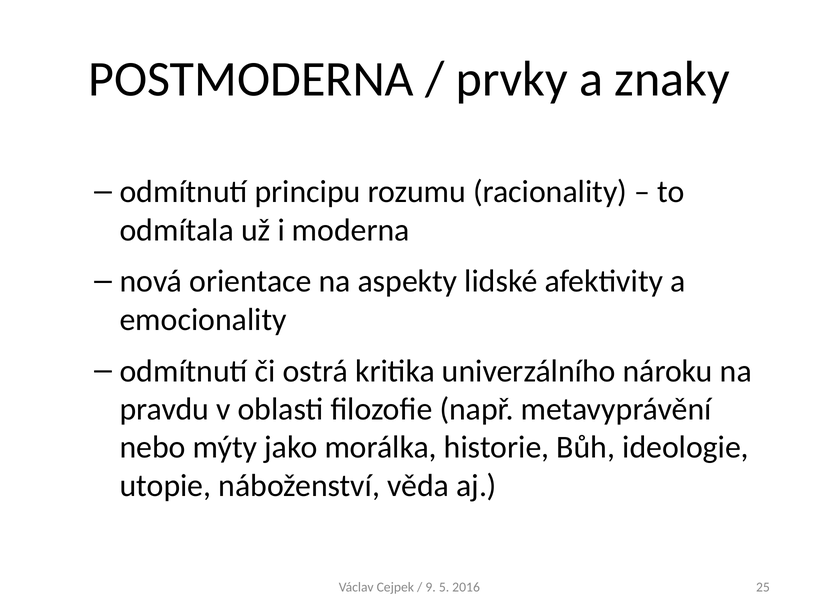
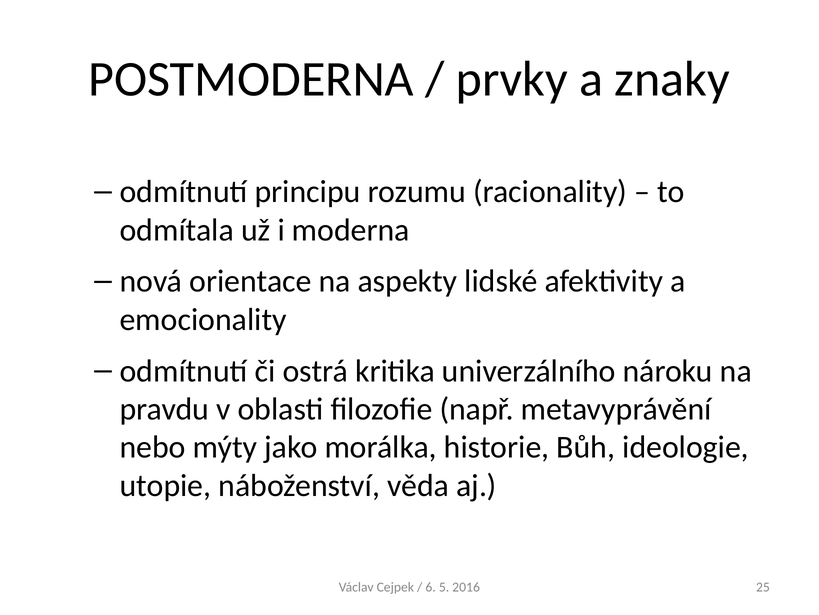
9: 9 -> 6
